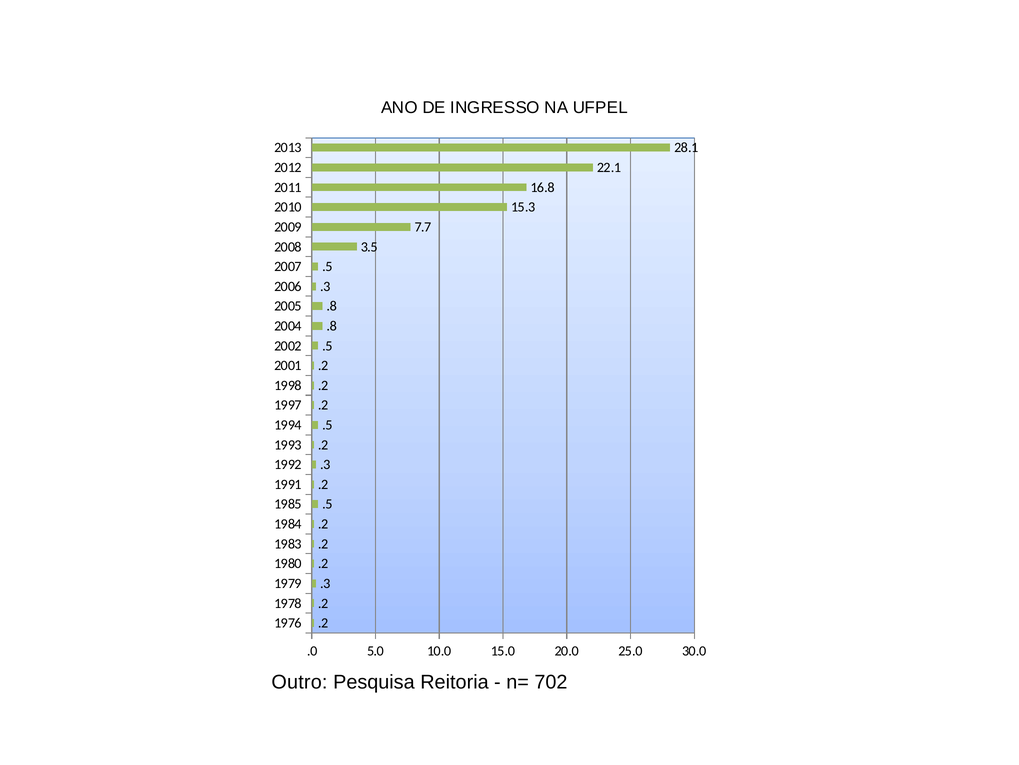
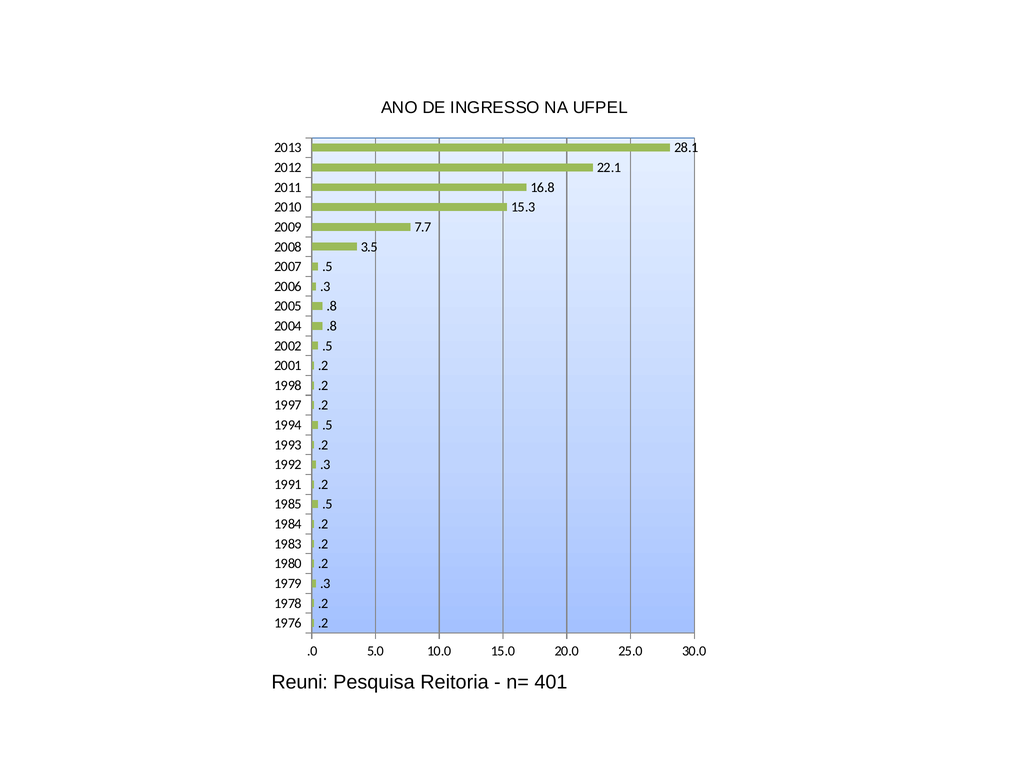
Outro: Outro -> Reuni
702: 702 -> 401
